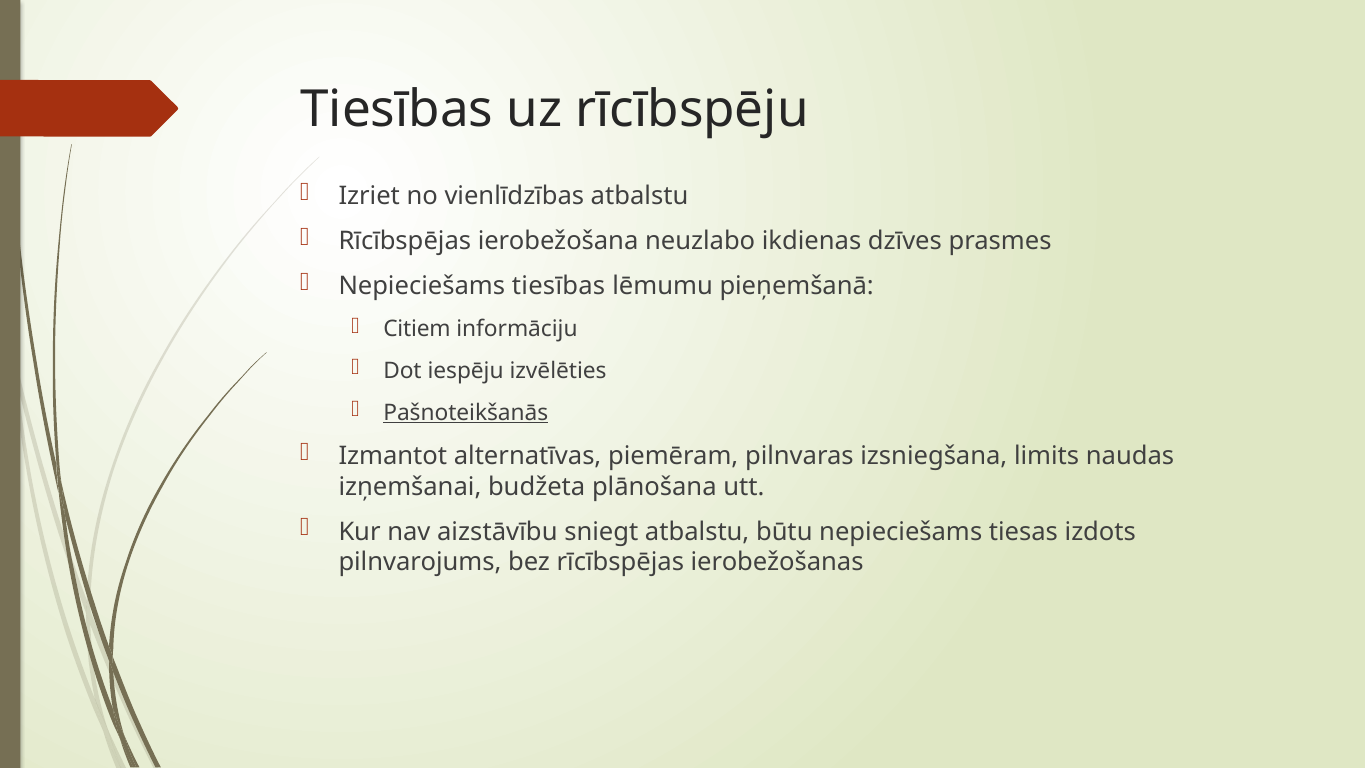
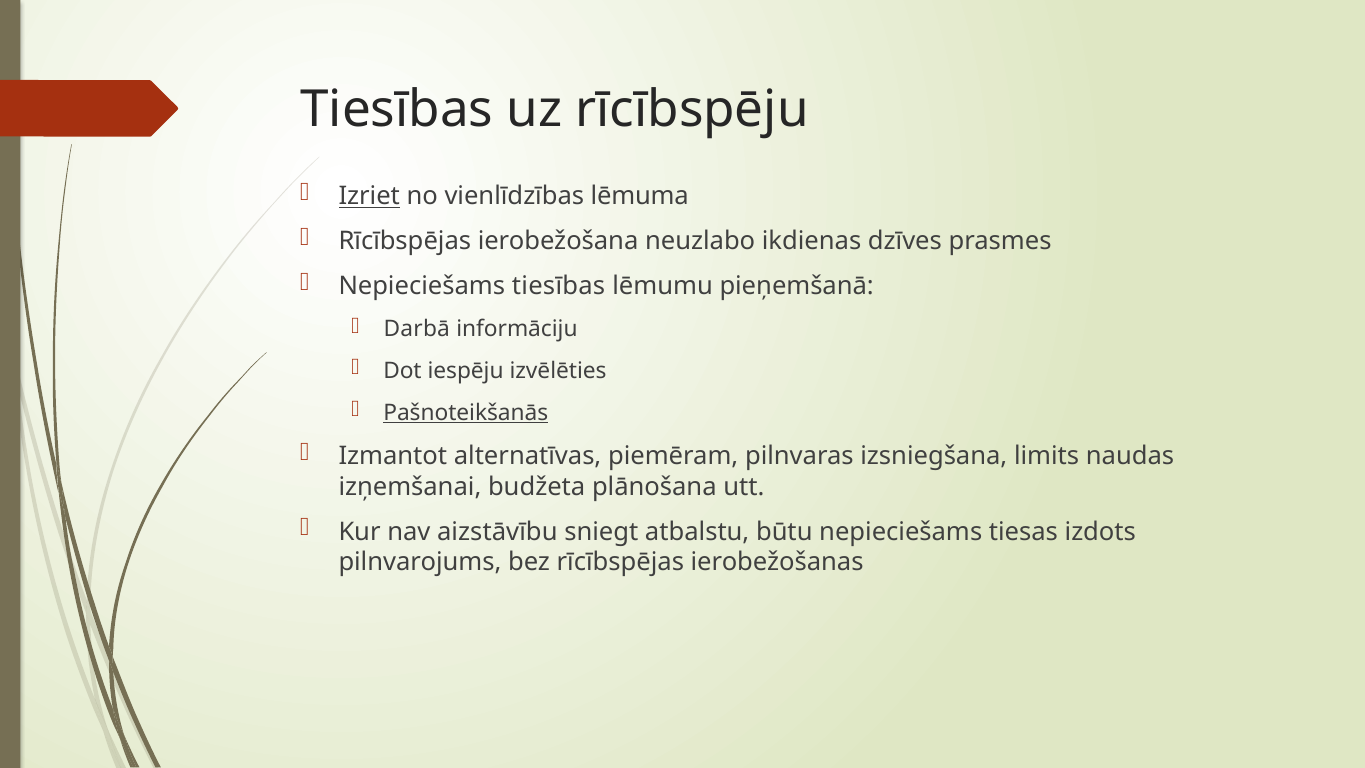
Izriet underline: none -> present
vienlīdzības atbalstu: atbalstu -> lēmuma
Citiem: Citiem -> Darbā
